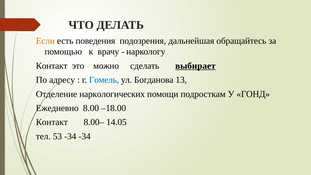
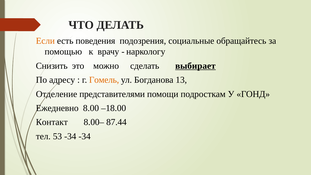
дальнейшая: дальнейшая -> социальные
Контакт at (52, 66): Контакт -> Снизить
Гомель colour: blue -> orange
наркологических: наркологических -> представителями
14.05: 14.05 -> 87.44
